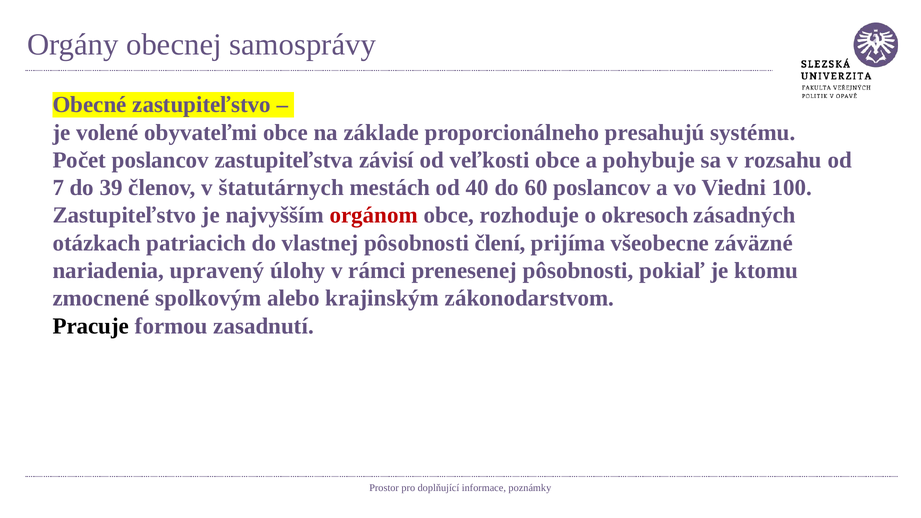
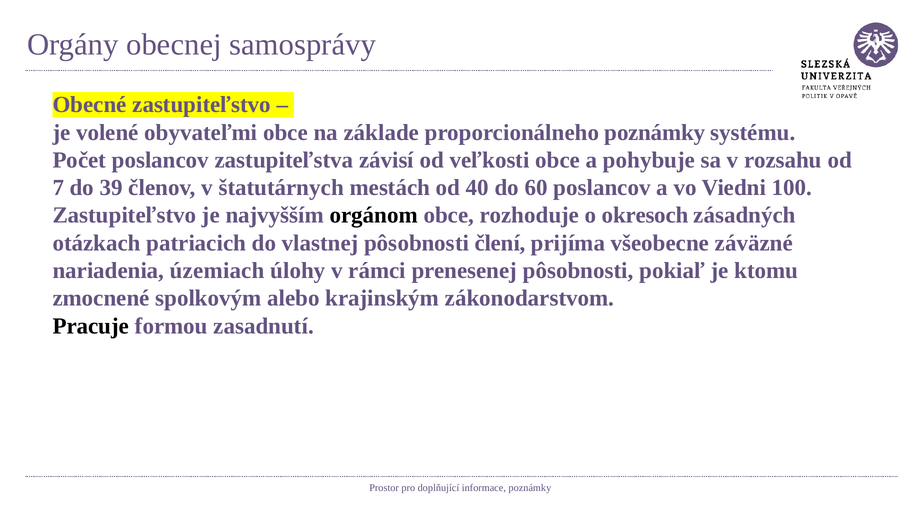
proporcionálneho presahujú: presahujú -> poznámky
orgánom colour: red -> black
upravený: upravený -> územiach
